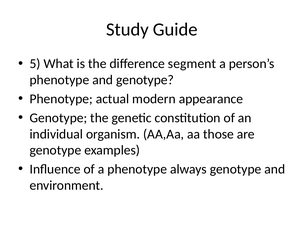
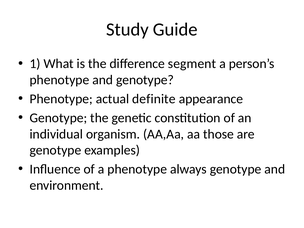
5: 5 -> 1
modern: modern -> definite
